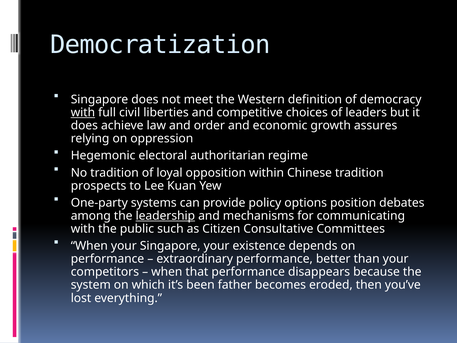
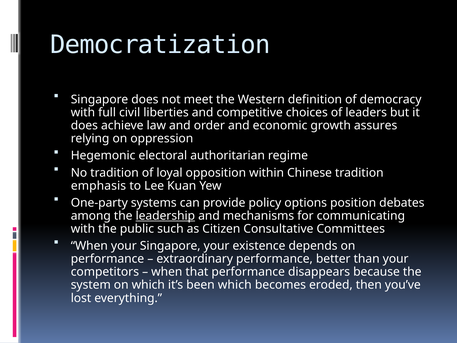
with at (83, 112) underline: present -> none
prospects: prospects -> emphasis
been father: father -> which
